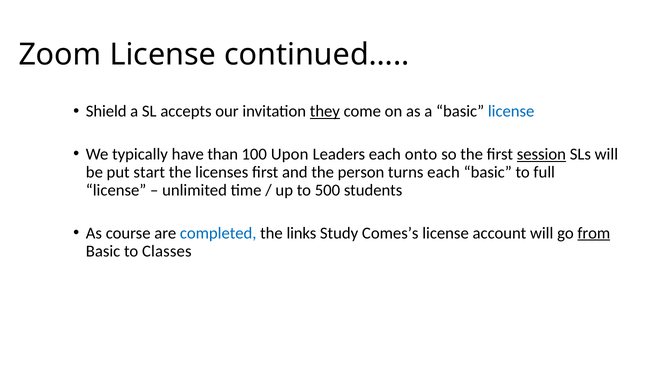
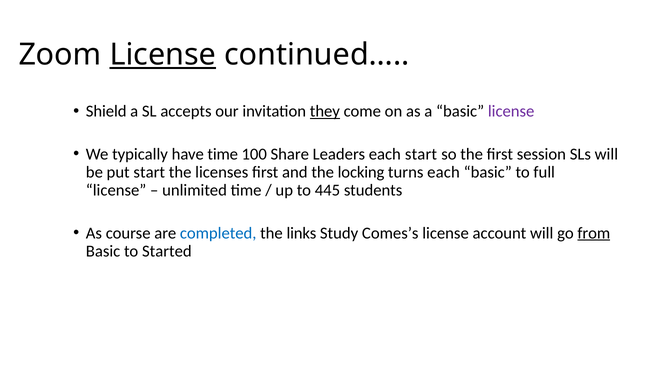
License at (163, 55) underline: none -> present
license at (511, 111) colour: blue -> purple
have than: than -> time
Upon: Upon -> Share
each onto: onto -> start
session underline: present -> none
person: person -> locking
500: 500 -> 445
Classes: Classes -> Started
